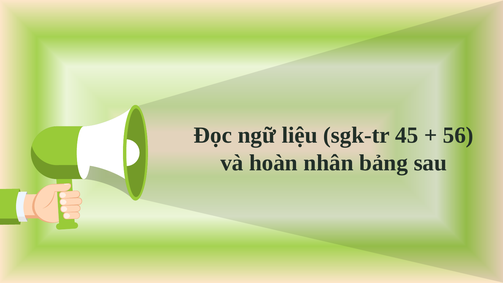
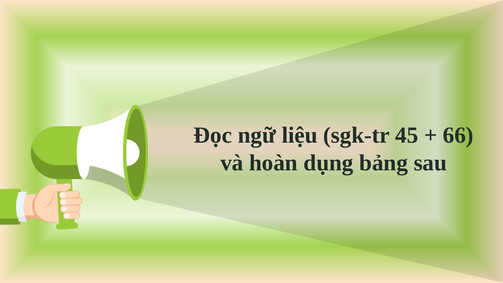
56: 56 -> 66
nhân: nhân -> dụng
